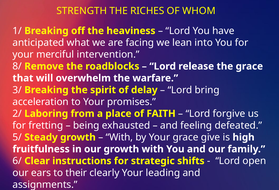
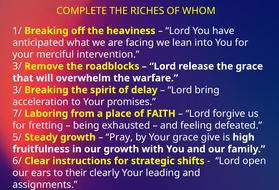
STRENGTH: STRENGTH -> COMPLETE
8/ at (17, 66): 8/ -> 3/
2/: 2/ -> 7/
With at (119, 137): With -> Pray
